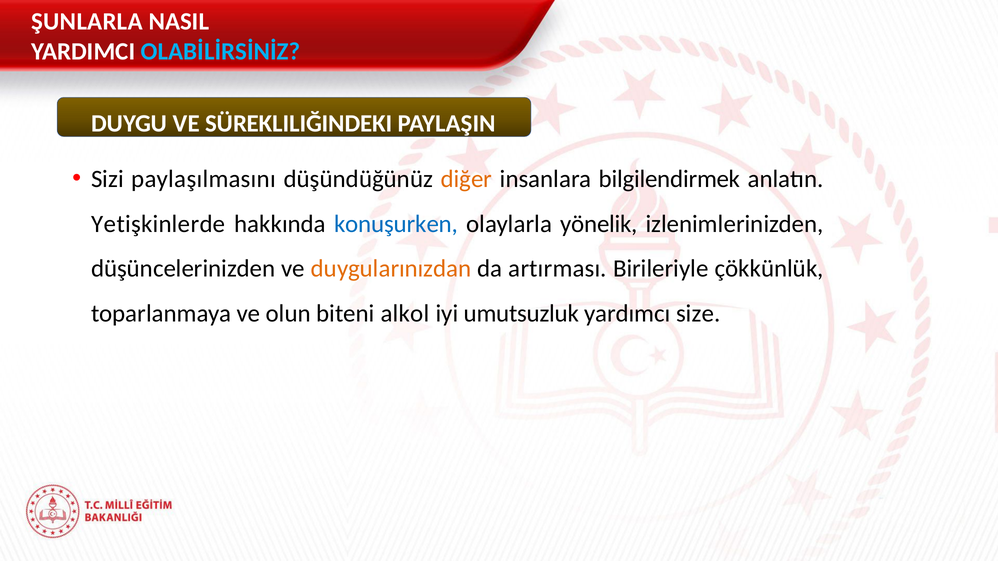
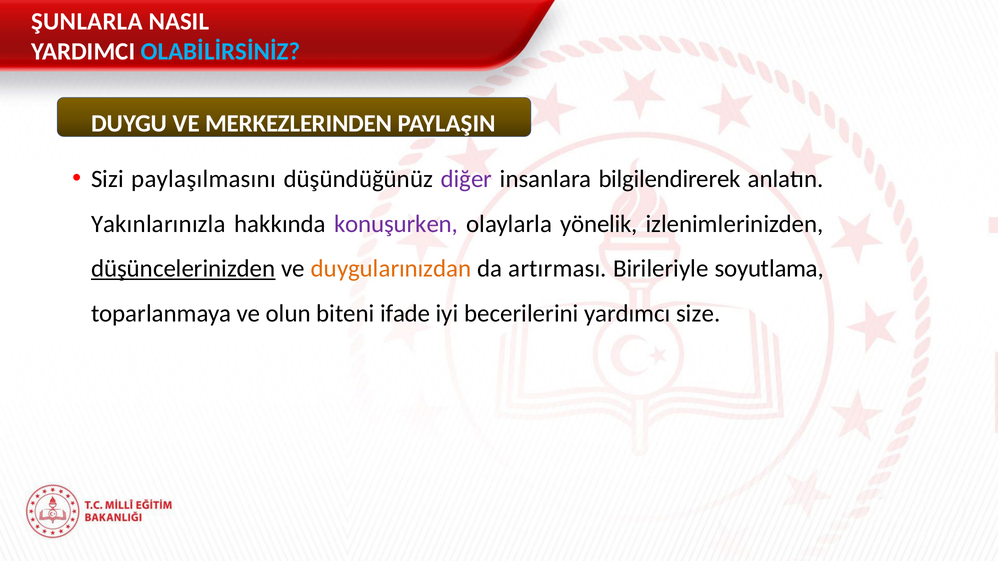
SÜREKLILIĞINDEKI: SÜREKLILIĞINDEKI -> MERKEZLERINDEN
diğer colour: orange -> purple
bilgilendirmek: bilgilendirmek -> bilgilendirerek
Yetişkinlerde: Yetişkinlerde -> Yakınlarınızla
konuşurken colour: blue -> purple
düşüncelerinizden underline: none -> present
çökkünlük: çökkünlük -> soyutlama
alkol: alkol -> ifade
umutsuzluk: umutsuzluk -> becerilerini
